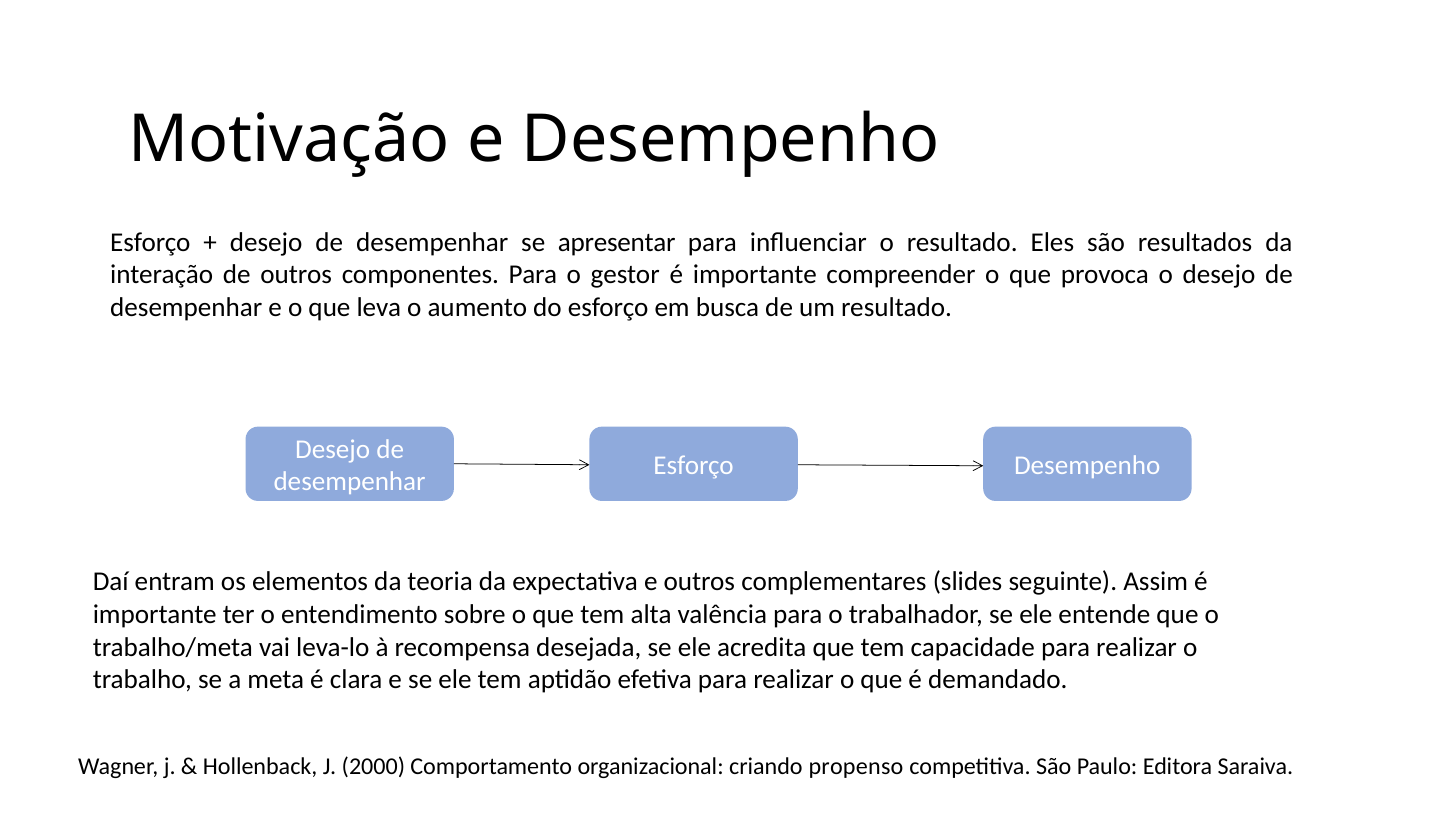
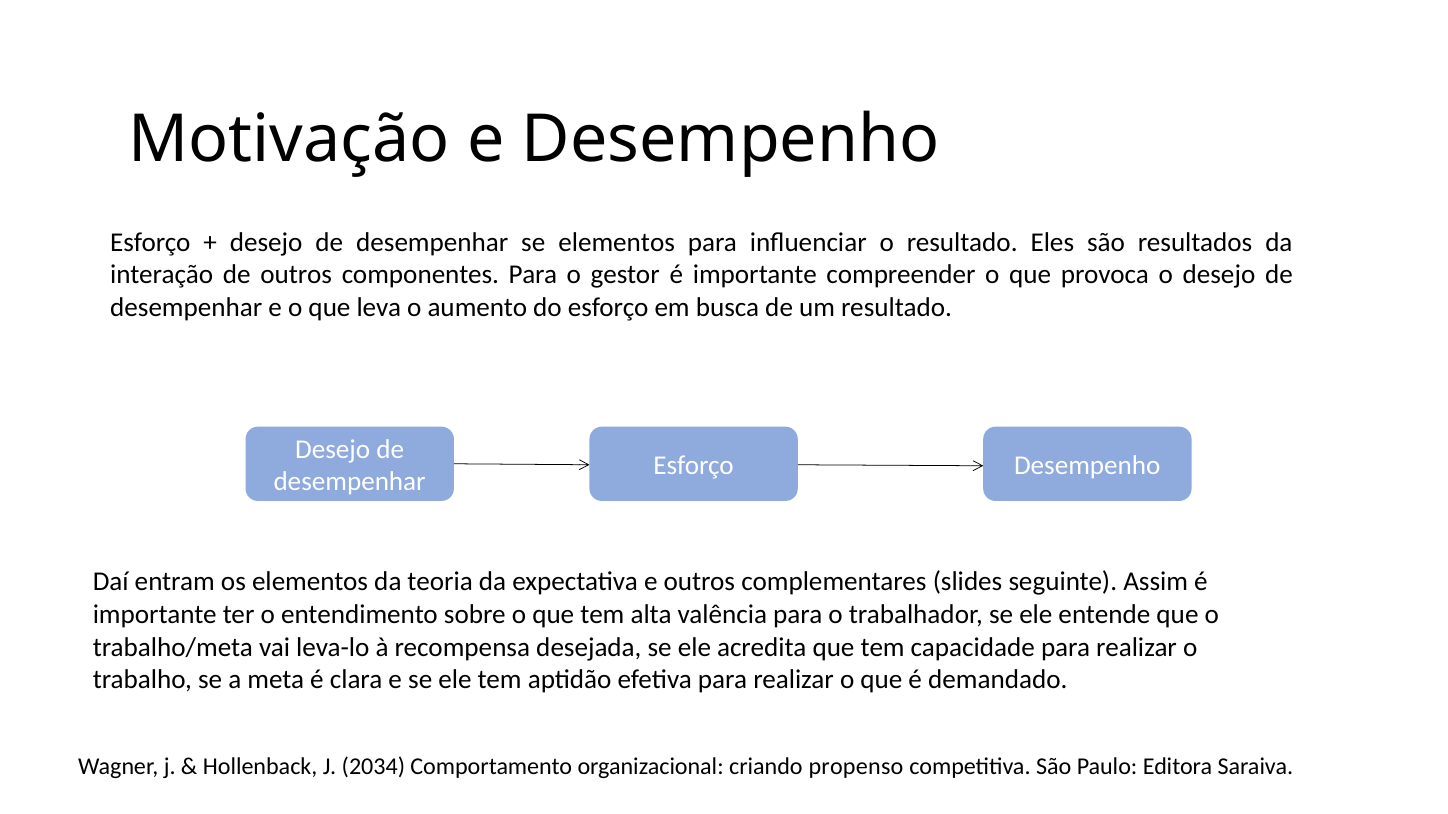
se apresentar: apresentar -> elementos
2000: 2000 -> 2034
